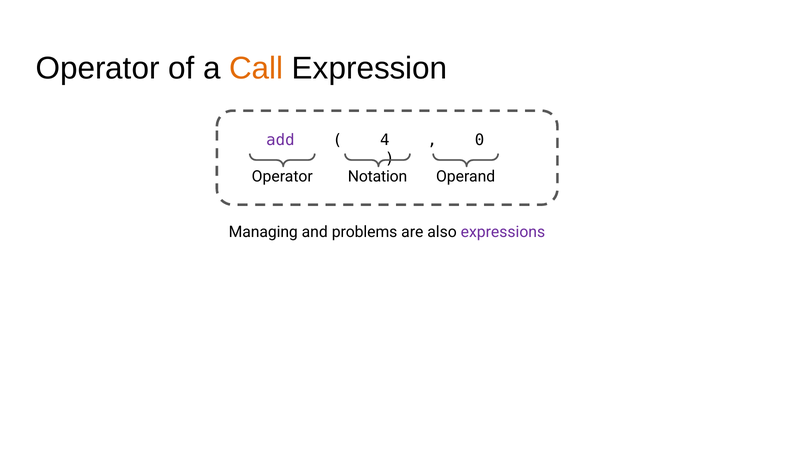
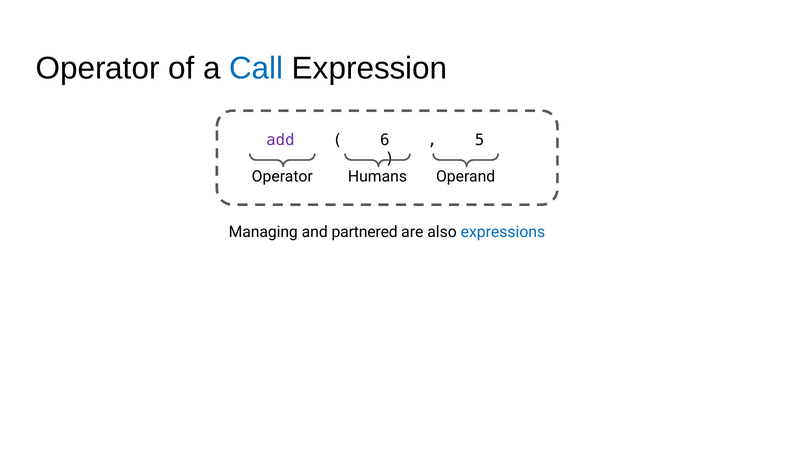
Call colour: orange -> blue
4: 4 -> 6
0: 0 -> 5
Notation: Notation -> Humans
problems: problems -> partnered
expressions colour: purple -> blue
